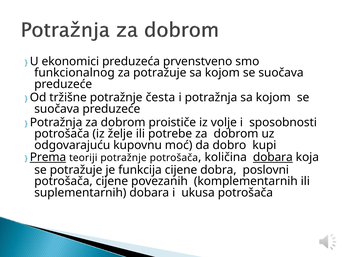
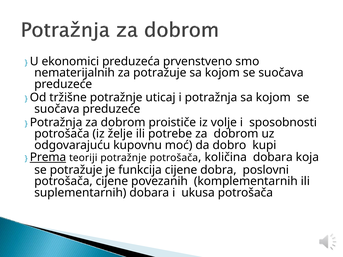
funkcionalnog: funkcionalnog -> nematerijalnih
česta: česta -> uticaj
dobara at (273, 157) underline: present -> none
